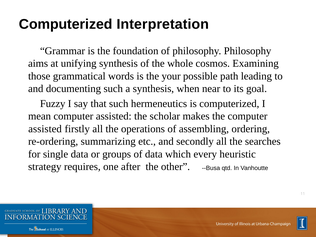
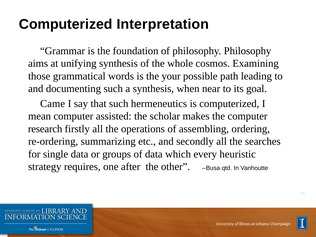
Fuzzy: Fuzzy -> Came
assisted at (45, 129): assisted -> research
